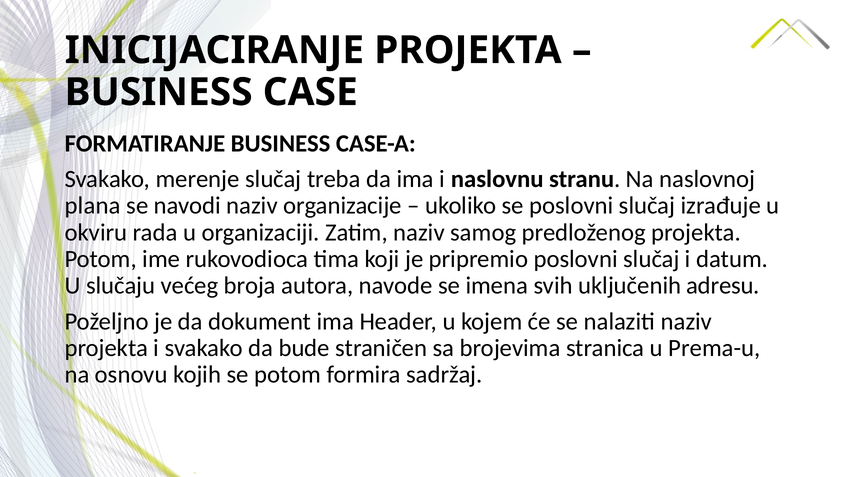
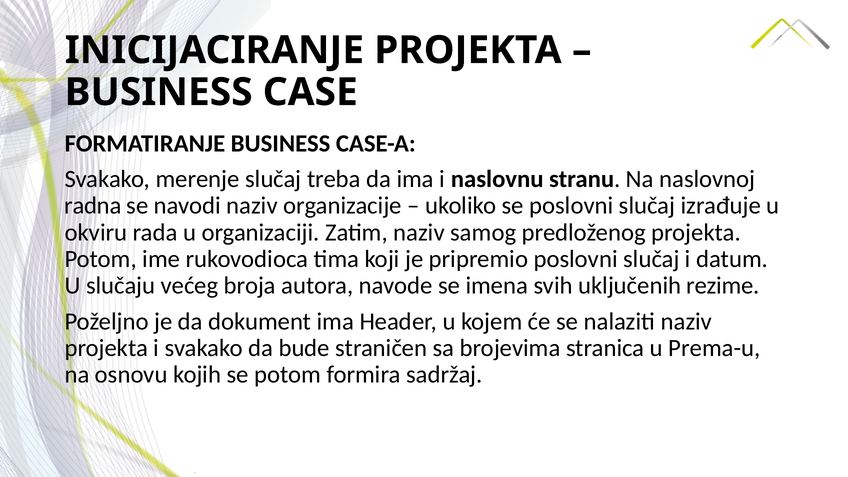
plana: plana -> radna
adresu: adresu -> rezime
